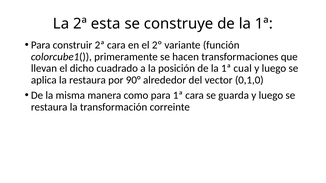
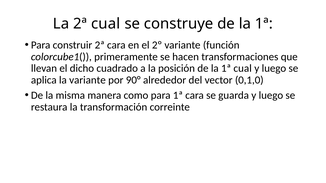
2ª esta: esta -> cual
la restaura: restaura -> variante
